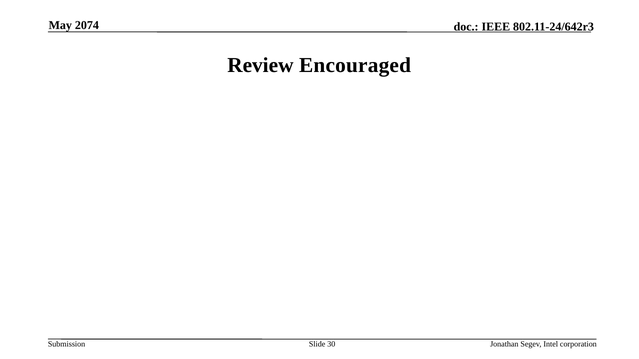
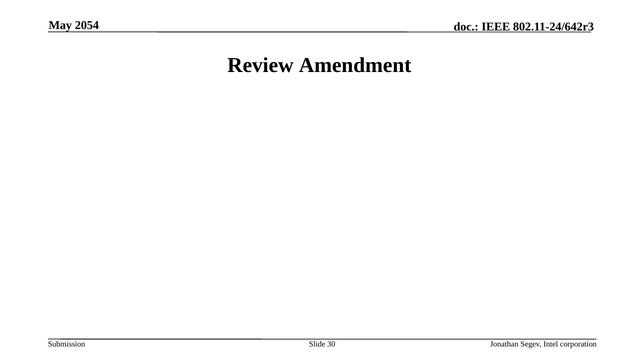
2074: 2074 -> 2054
Encouraged: Encouraged -> Amendment
